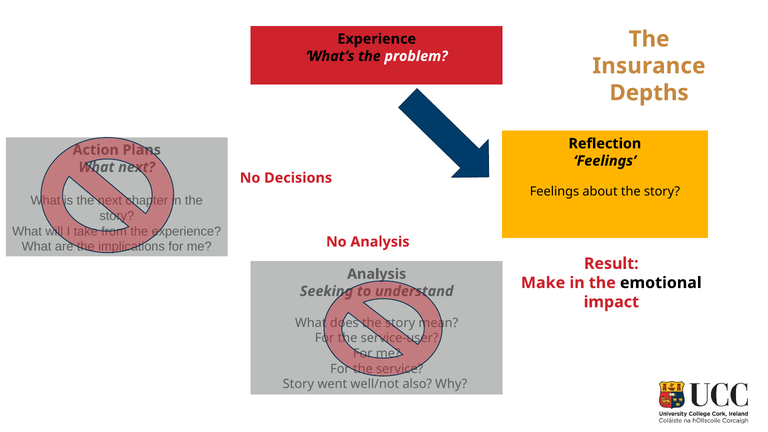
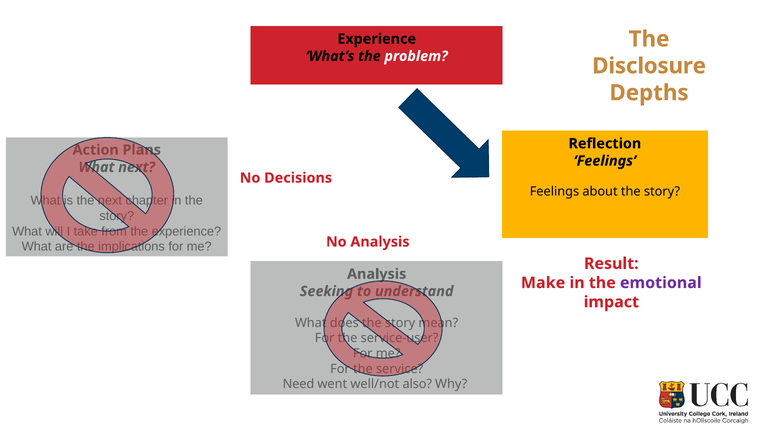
Insurance: Insurance -> Disclosure
emotional colour: black -> purple
Story at (298, 384): Story -> Need
